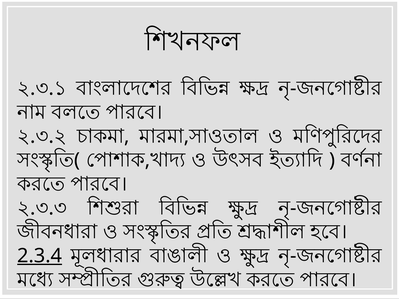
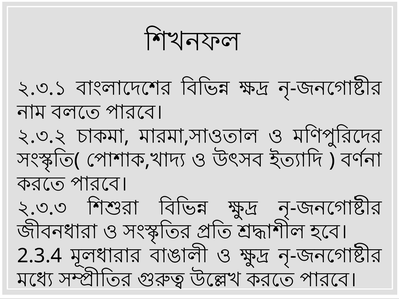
2.3.4 underline: present -> none
